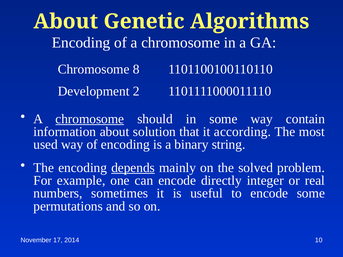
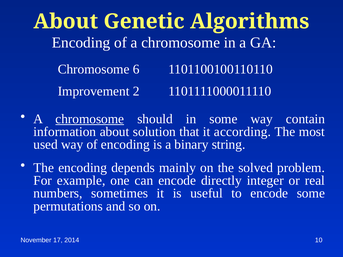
8: 8 -> 6
Development: Development -> Improvement
depends underline: present -> none
